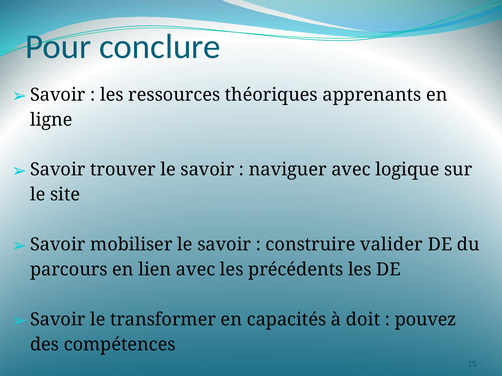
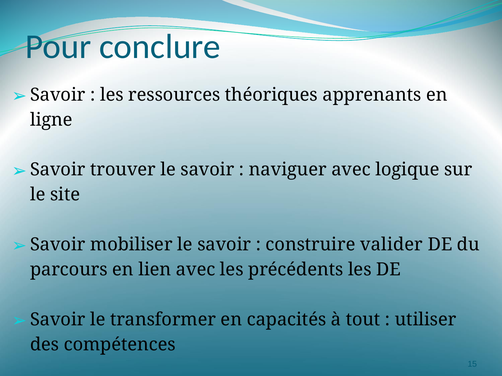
doit: doit -> tout
pouvez: pouvez -> utiliser
